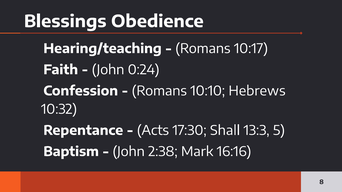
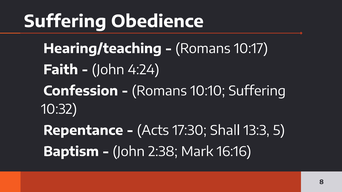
Blessings at (65, 22): Blessings -> Suffering
0:24: 0:24 -> 4:24
10:10 Hebrews: Hebrews -> Suffering
